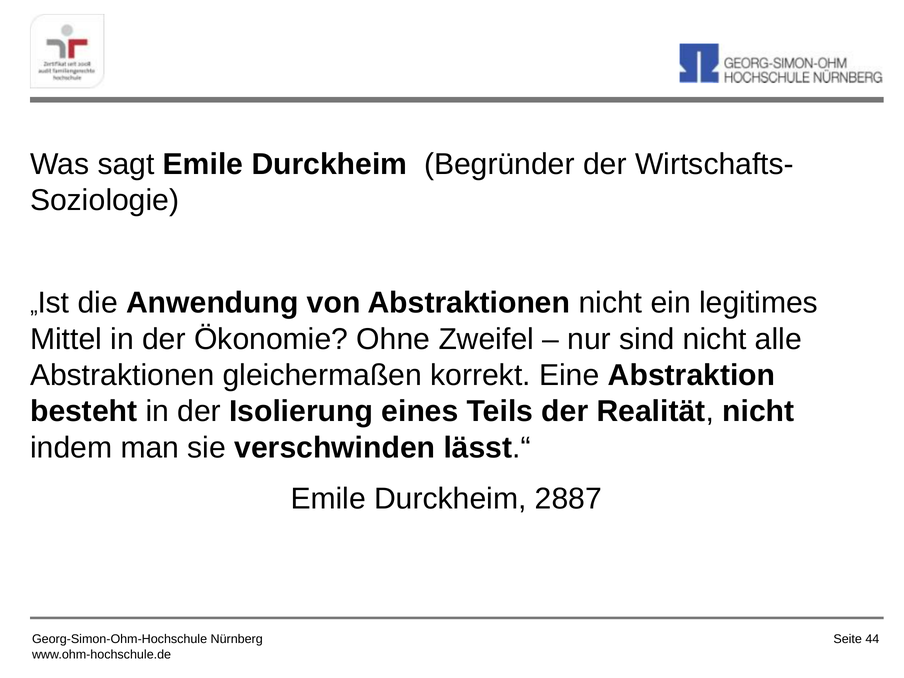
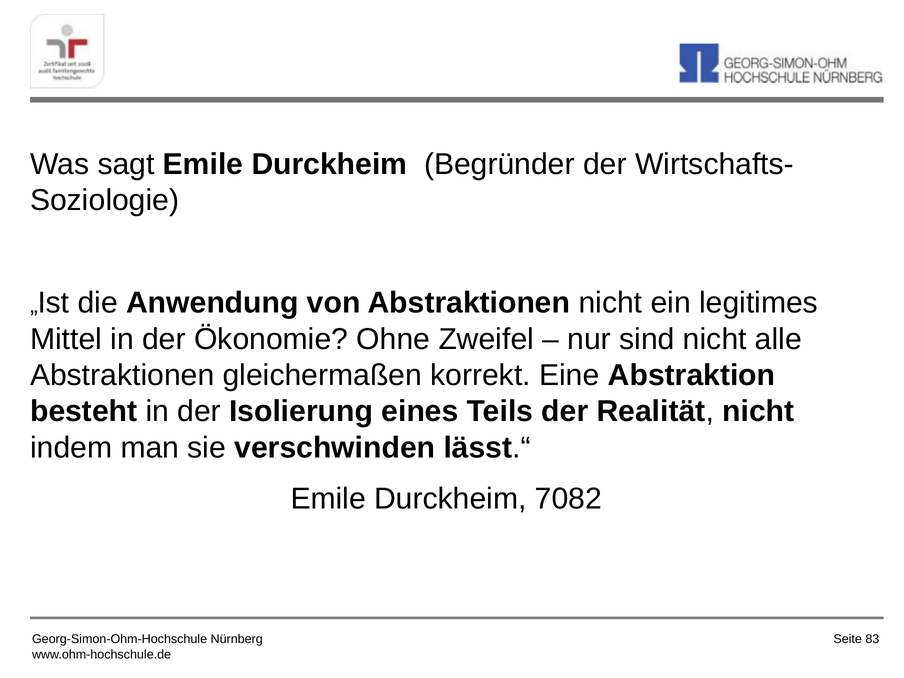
2887: 2887 -> 7082
44: 44 -> 83
